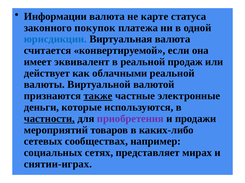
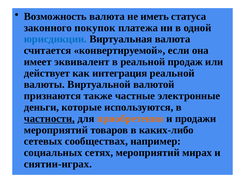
Информации: Информации -> Возможность
карте: карте -> иметь
облачными: облачными -> интеграция
также underline: present -> none
приобретения colour: purple -> orange
сетях представляет: представляет -> мероприятий
